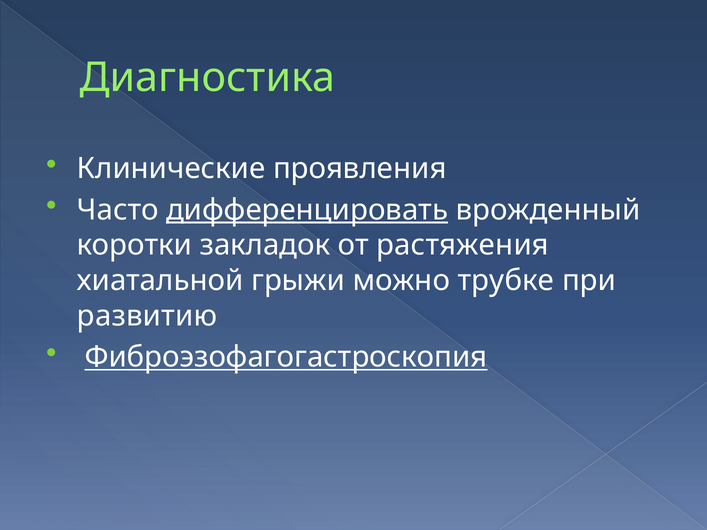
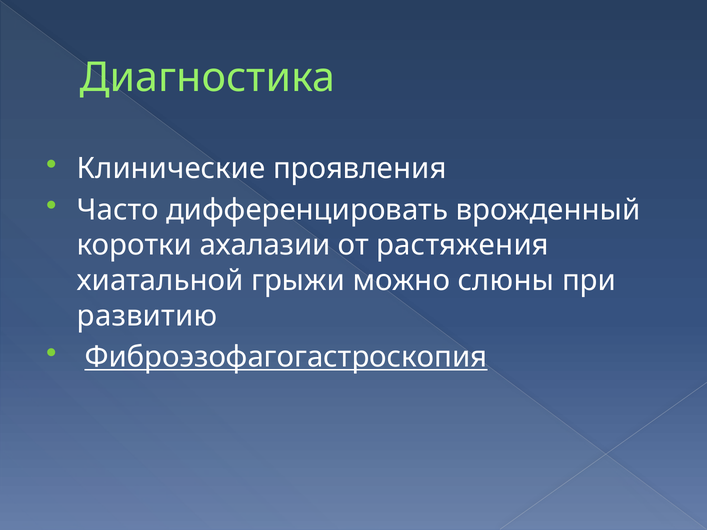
дифференцировать underline: present -> none
закладок: закладок -> ахалазии
трубке: трубке -> слюны
